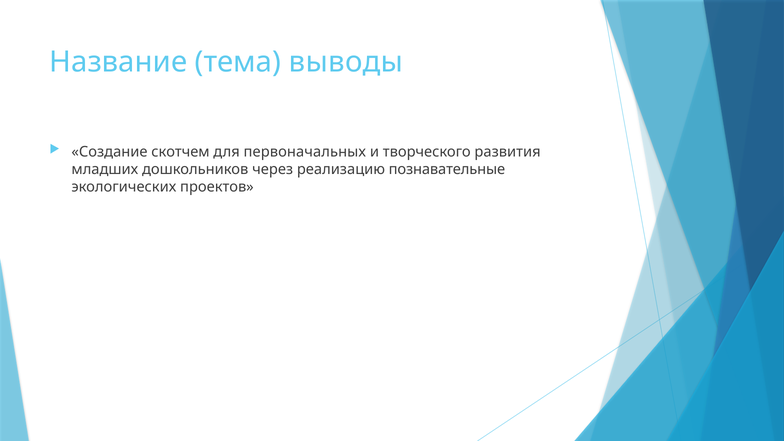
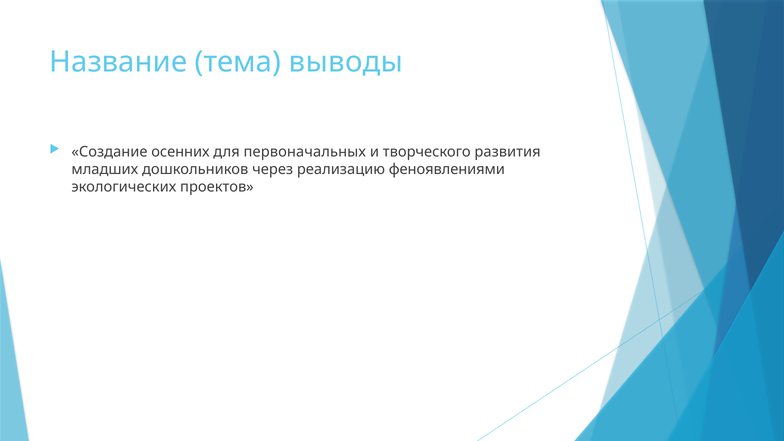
скотчем: скотчем -> осенних
познавательные: познавательные -> феноявлениями
